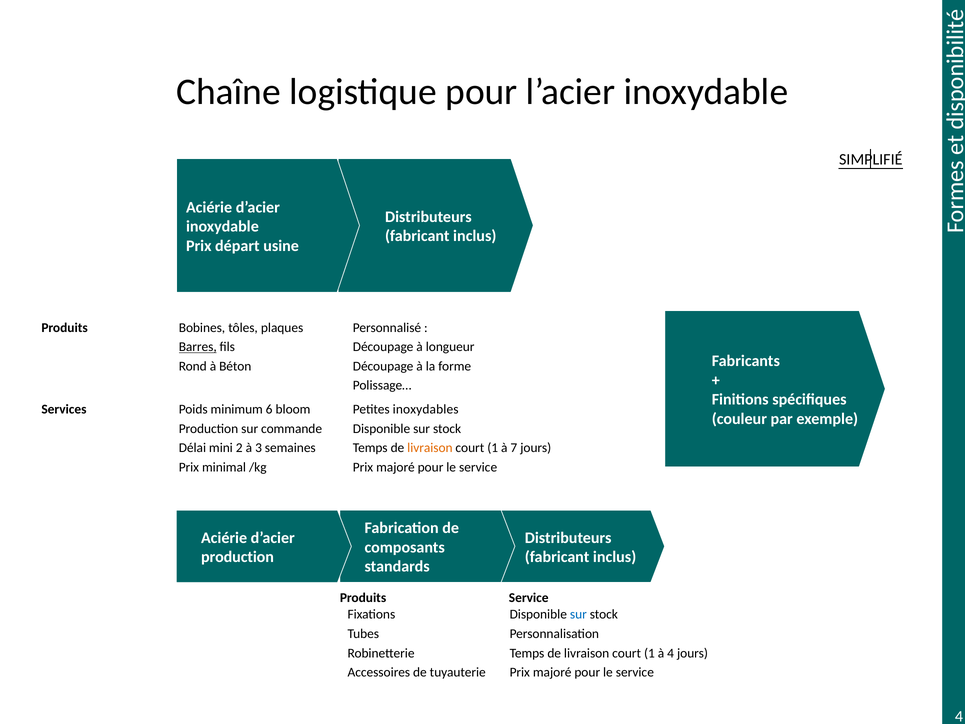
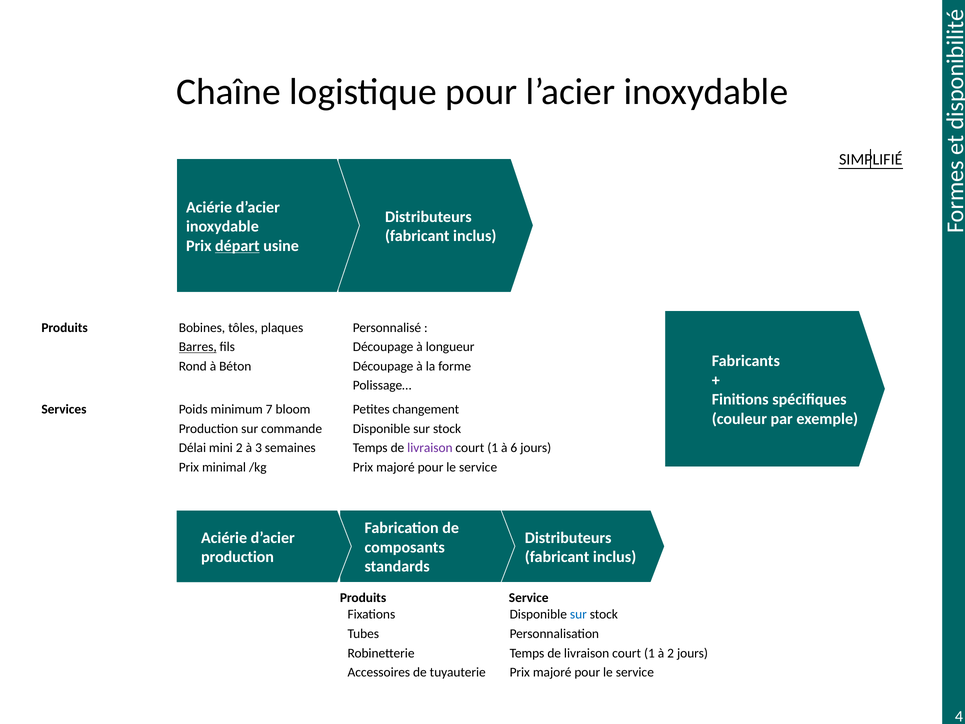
départ underline: none -> present
6: 6 -> 7
inoxydables: inoxydables -> changement
livraison at (430, 448) colour: orange -> purple
7: 7 -> 6
à 4: 4 -> 2
